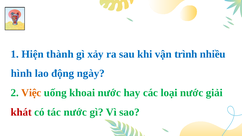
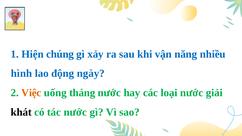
thành: thành -> chúng
trình: trình -> năng
khoai: khoai -> tháng
khát colour: red -> black
